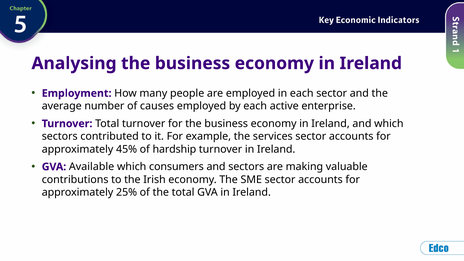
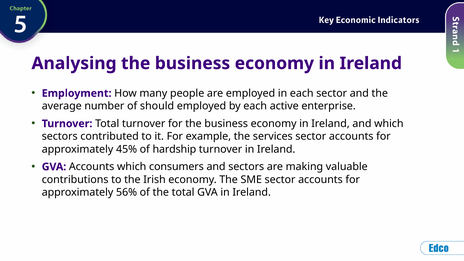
causes: causes -> should
GVA Available: Available -> Accounts
25%: 25% -> 56%
